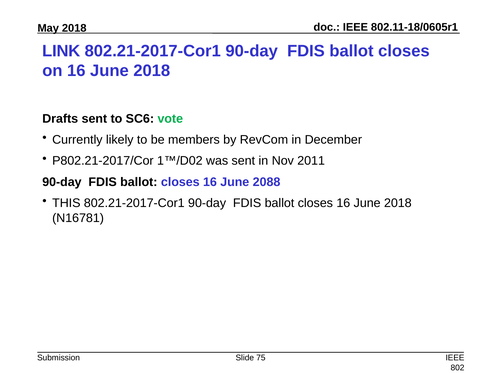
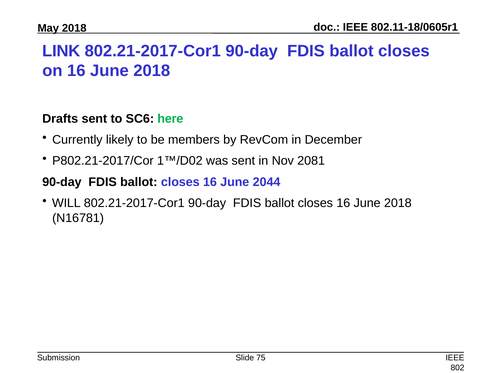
vote: vote -> here
2011: 2011 -> 2081
2088: 2088 -> 2044
THIS: THIS -> WILL
